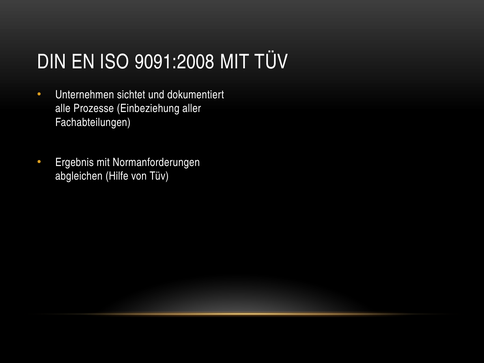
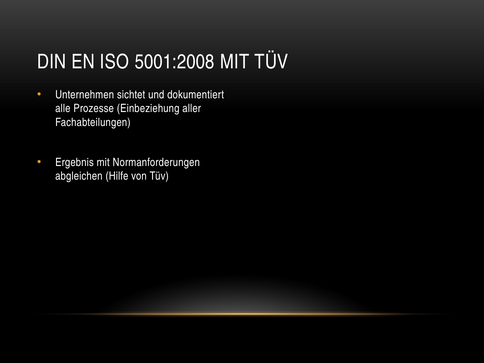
9091:2008: 9091:2008 -> 5001:2008
